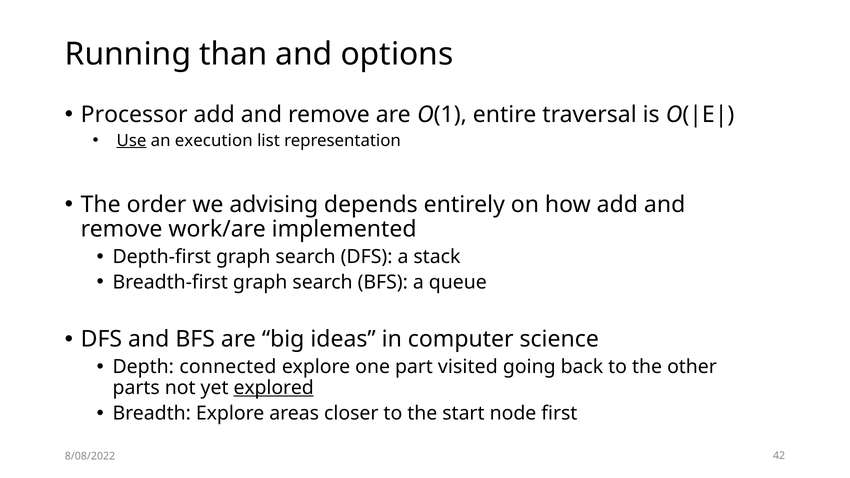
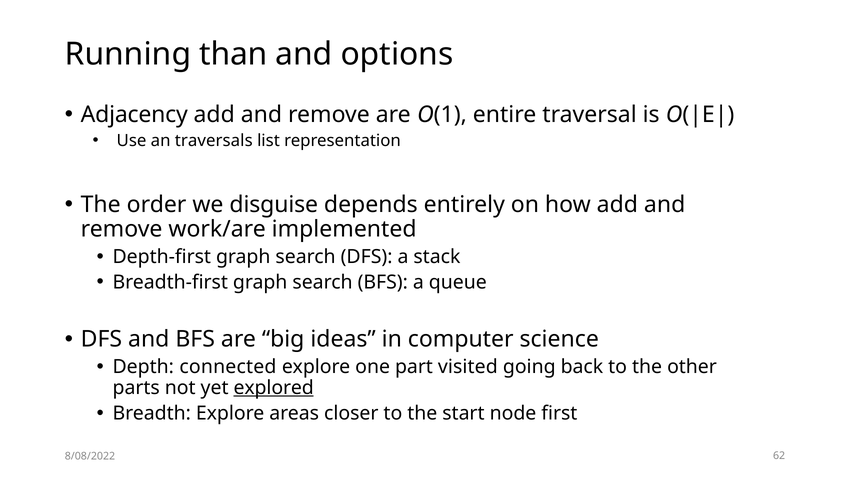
Processor: Processor -> Adjacency
Use underline: present -> none
execution: execution -> traversals
advising: advising -> disguise
42: 42 -> 62
